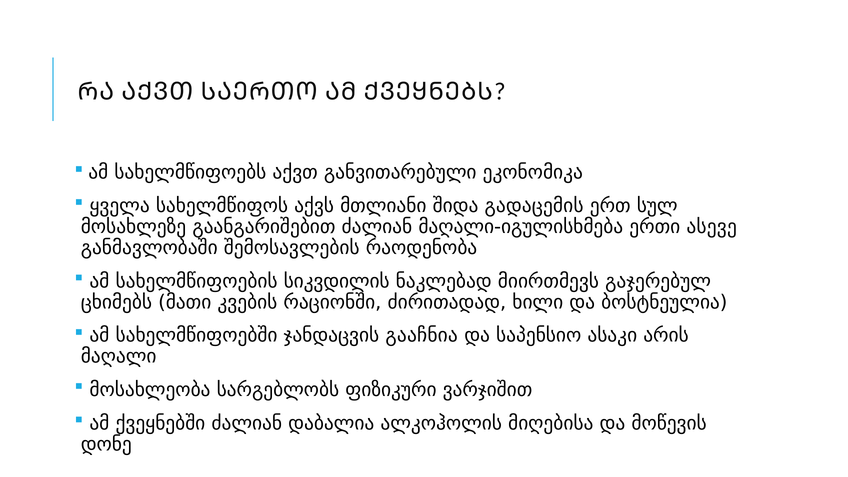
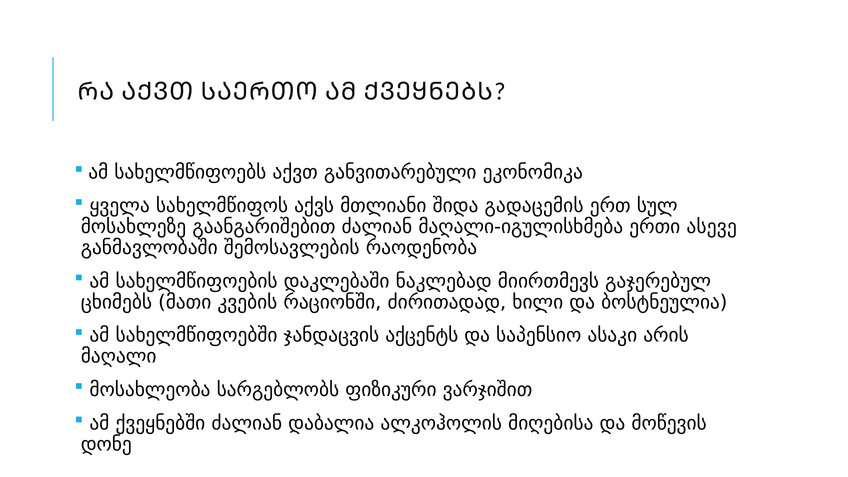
სიკვდილის: სიკვდილის -> დაკლებაში
გააჩნია: გააჩნია -> აქცენტს
